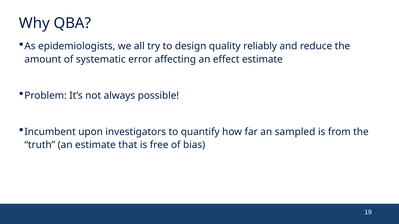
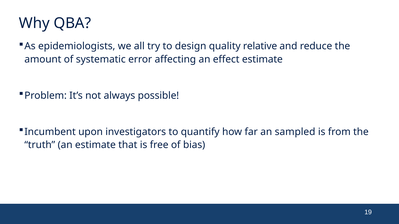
reliably: reliably -> relative
